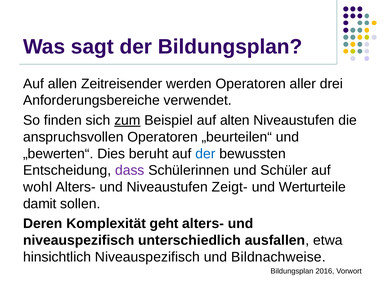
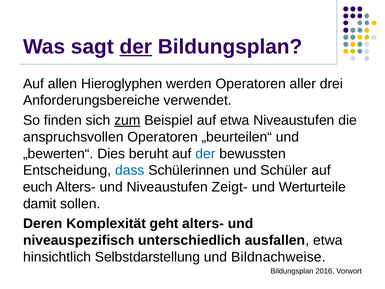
der at (136, 47) underline: none -> present
Zeitreisender: Zeitreisender -> Hieroglyphen
auf alten: alten -> etwa
dass colour: purple -> blue
wohl: wohl -> euch
hinsichtlich Niveauspezifisch: Niveauspezifisch -> Selbstdarstellung
